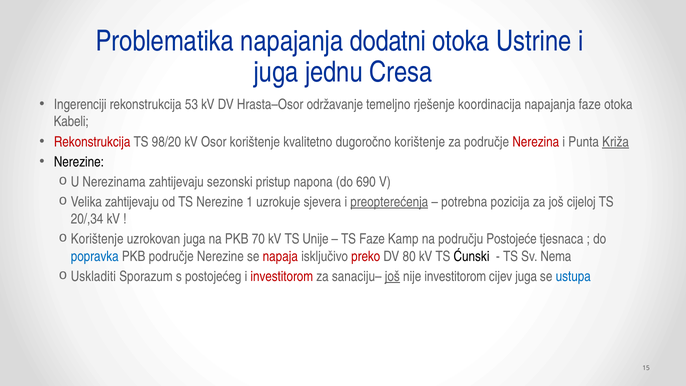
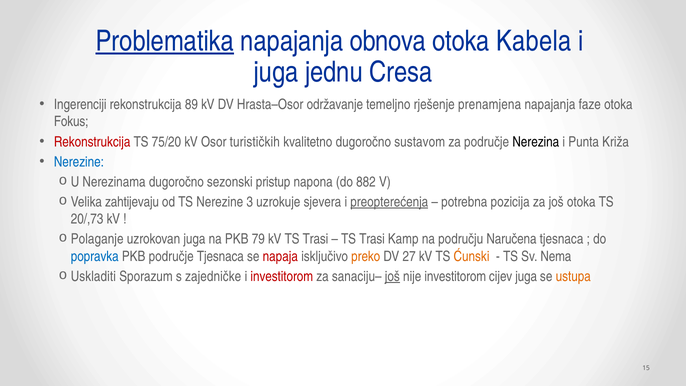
Problematika underline: none -> present
dodatni: dodatni -> obnova
Ustrine: Ustrine -> Kabela
53: 53 -> 89
koordinacija: koordinacija -> prenamjena
Kabeli: Kabeli -> Fokus
98/20: 98/20 -> 75/20
Osor korištenje: korištenje -> turističkih
dugoročno korištenje: korištenje -> sustavom
Nerezina colour: red -> black
Križa underline: present -> none
Nerezine at (79, 162) colour: black -> blue
Nerezinama zahtijevaju: zahtijevaju -> dugoročno
690: 690 -> 882
1: 1 -> 3
još cijeloj: cijeloj -> otoka
20/,34: 20/,34 -> 20/,73
Korištenje at (97, 239): Korištenje -> Polaganje
70: 70 -> 79
kV TS Unije: Unije -> Trasi
Faze at (372, 239): Faze -> Trasi
Postojeće: Postojeće -> Naručena
područje Nerezine: Nerezine -> Tjesnaca
preko colour: red -> orange
80: 80 -> 27
Ćunski colour: black -> orange
postojećeg: postojećeg -> zajedničke
ustupa colour: blue -> orange
